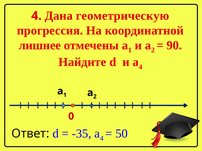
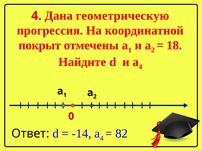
лишнее: лишнее -> покрыт
90: 90 -> 18
-35: -35 -> -14
50: 50 -> 82
